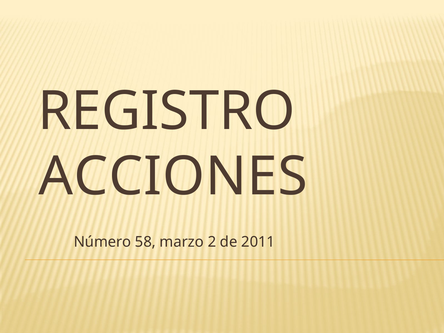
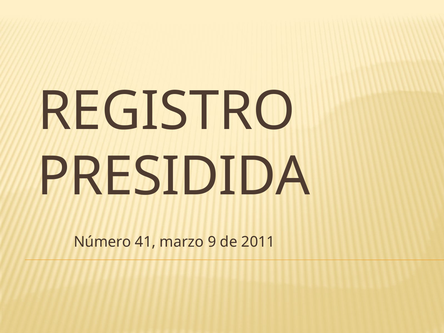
ACCIONES: ACCIONES -> PRESIDIDA
58: 58 -> 41
2: 2 -> 9
